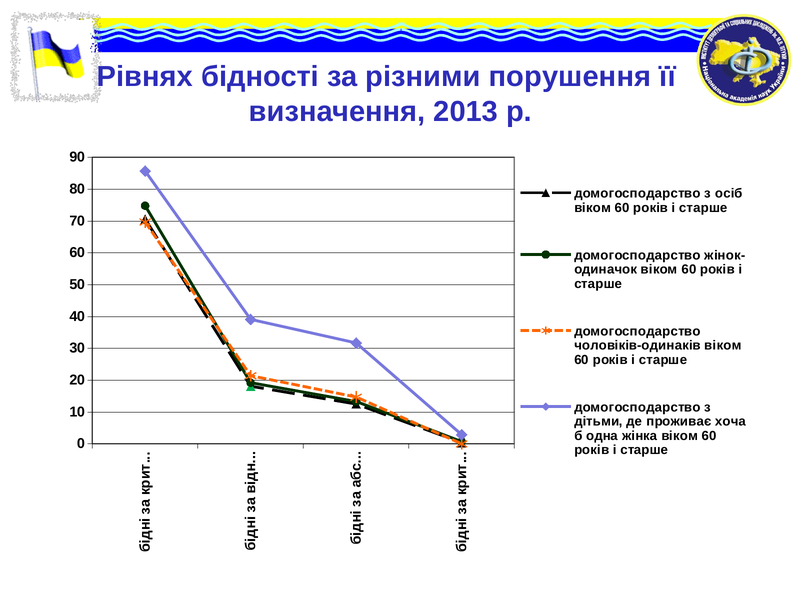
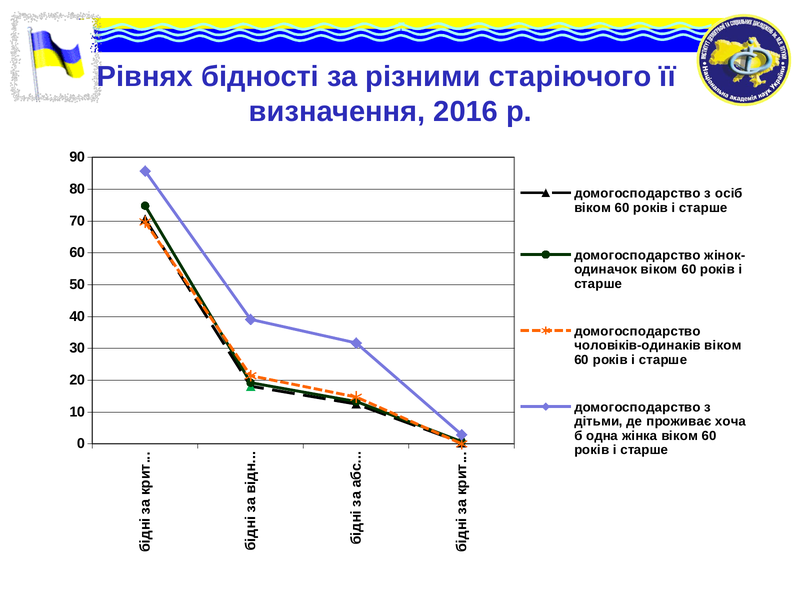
порушення: порушення -> старіючого
2013: 2013 -> 2016
